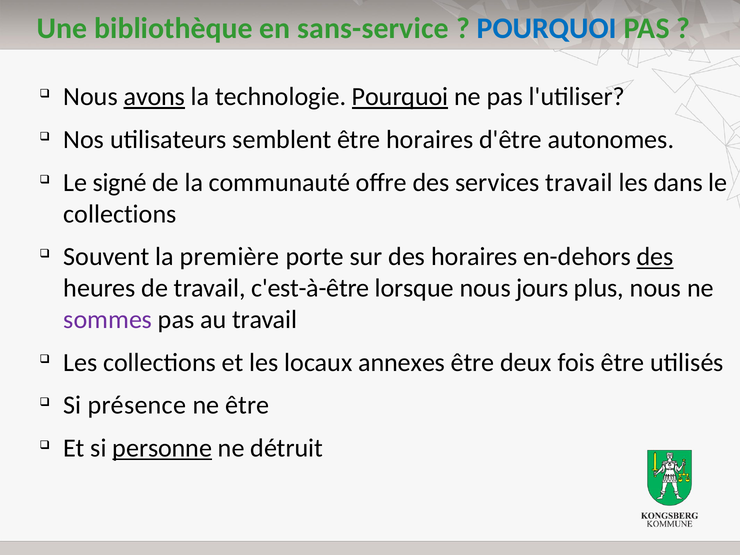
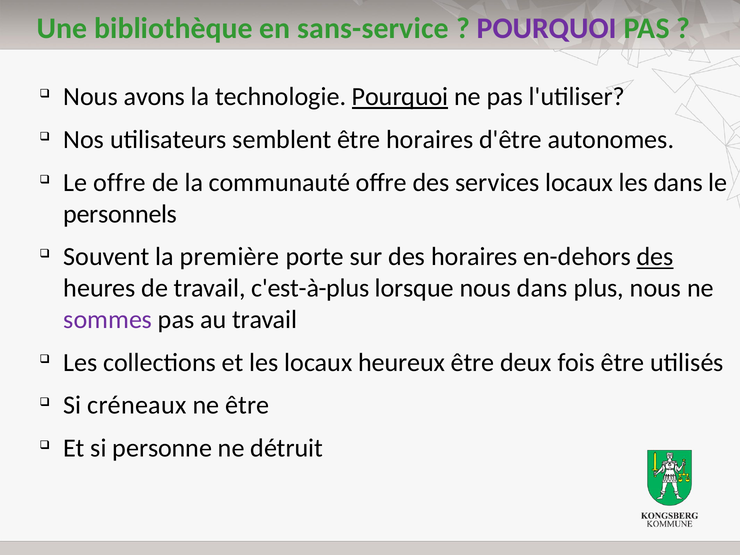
POURQUOI at (547, 29) colour: blue -> purple
avons underline: present -> none
Le signé: signé -> offre
services travail: travail -> locaux
collections at (120, 214): collections -> personnels
c'est-à-être: c'est-à-être -> c'est-à-plus
nous jours: jours -> dans
annexes: annexes -> heureux
présence: présence -> créneaux
personne underline: present -> none
